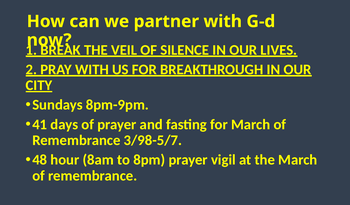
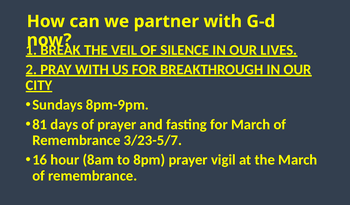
41: 41 -> 81
3/98-5/7: 3/98-5/7 -> 3/23-5/7
48: 48 -> 16
